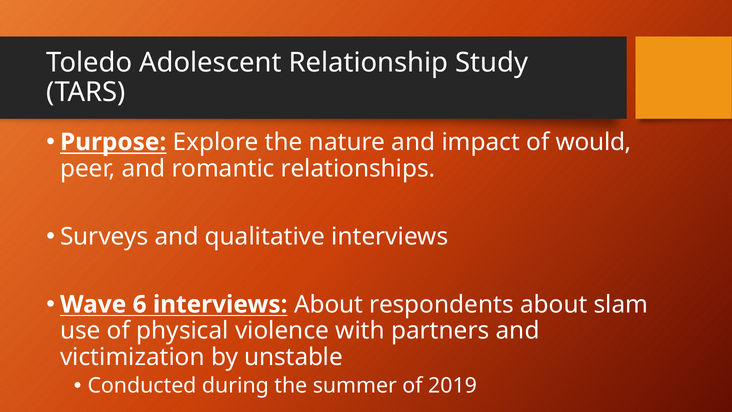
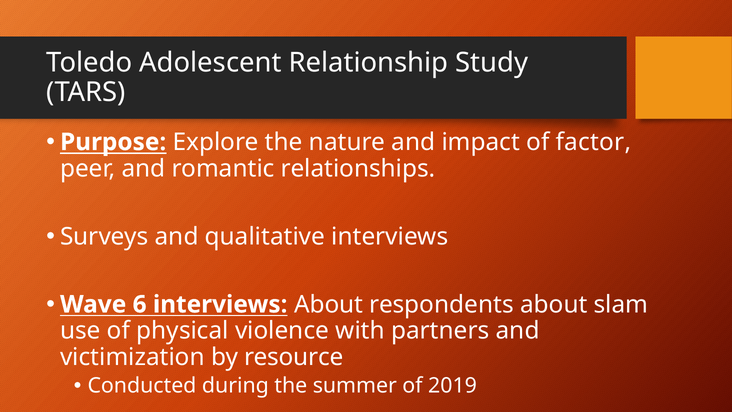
would: would -> factor
unstable: unstable -> resource
